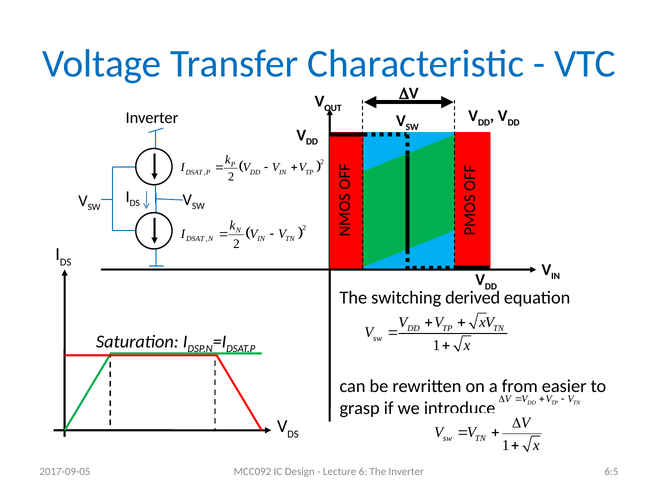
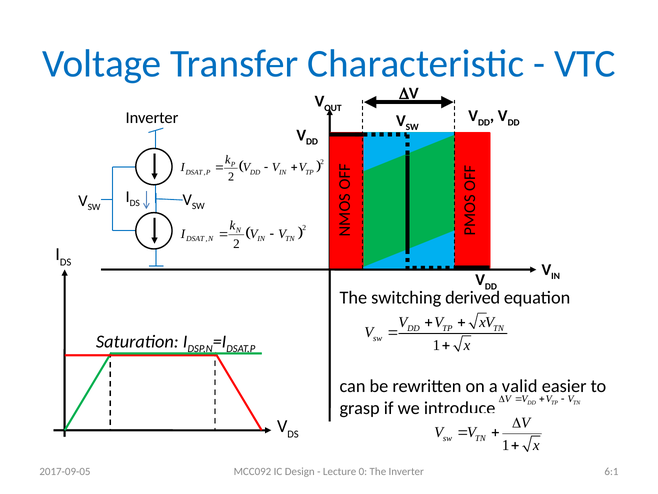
from: from -> valid
6: 6 -> 0
6:5: 6:5 -> 6:1
